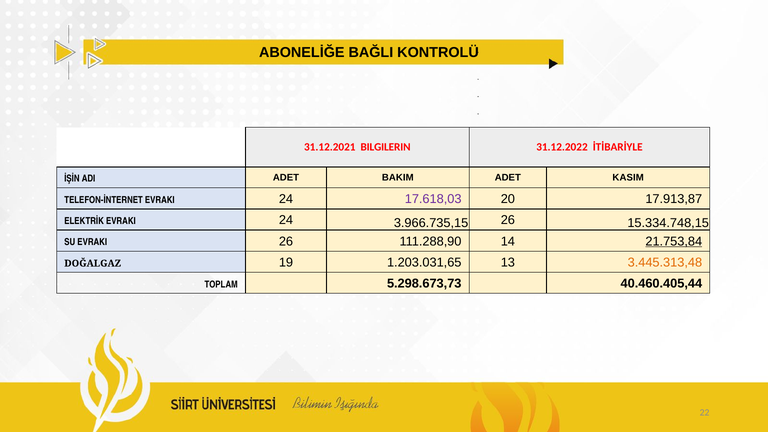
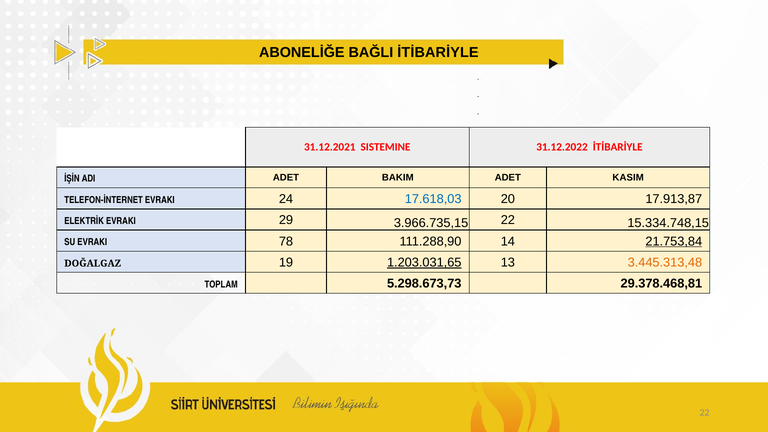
BAĞLI KONTROLÜ: KONTROLÜ -> İTİBARİYLE
BILGILERIN: BILGILERIN -> SISTEMINE
17.618,03 colour: purple -> blue
ELEKTRİK EVRAKI 24: 24 -> 29
3.966.735,15 26: 26 -> 22
EVRAKI 26: 26 -> 78
1.203.031,65 underline: none -> present
40.460.405,44: 40.460.405,44 -> 29.378.468,81
